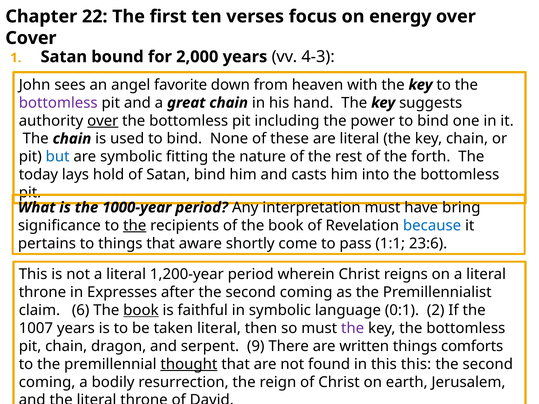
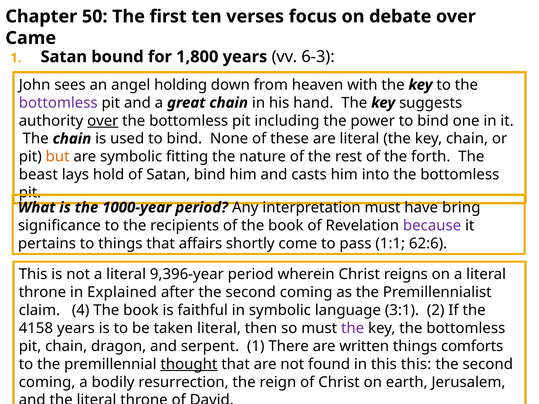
22: 22 -> 50
energy: energy -> debate
Cover: Cover -> Came
2,000: 2,000 -> 1,800
4-3: 4-3 -> 6-3
favorite: favorite -> holding
but colour: blue -> orange
today: today -> beast
the at (135, 226) underline: present -> none
because colour: blue -> purple
aware: aware -> affairs
23:6: 23:6 -> 62:6
1,200-year: 1,200-year -> 9,396-year
Expresses: Expresses -> Explained
6: 6 -> 4
book at (141, 310) underline: present -> none
0:1: 0:1 -> 3:1
1007: 1007 -> 4158
serpent 9: 9 -> 1
